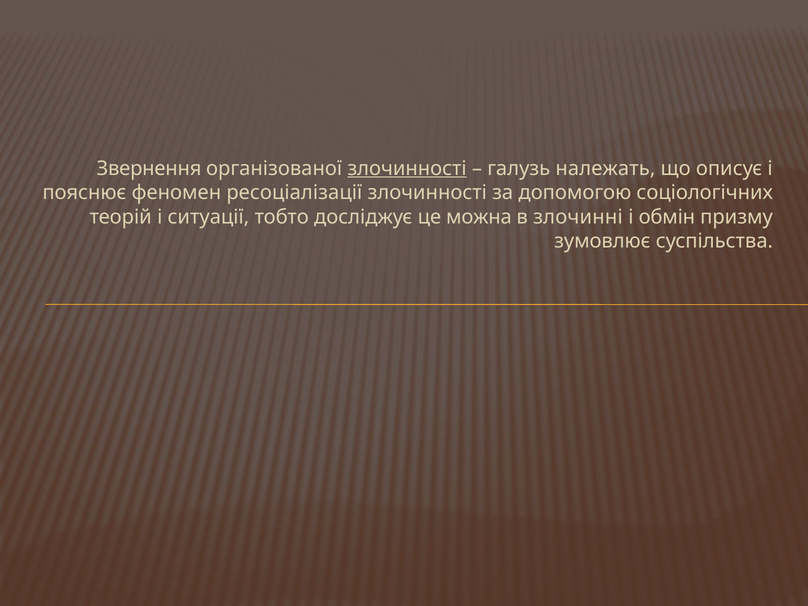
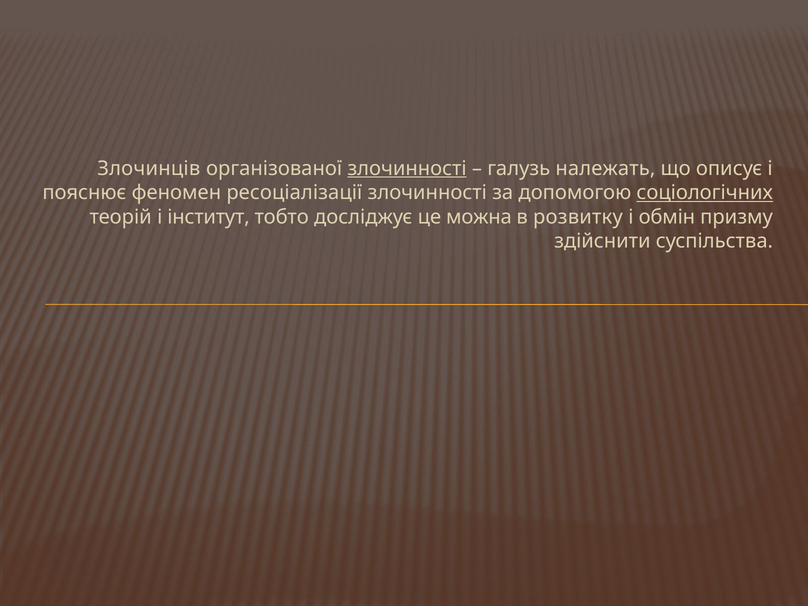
Звернення: Звернення -> Злочинців
соціологічних underline: none -> present
ситуації: ситуації -> інститут
злочинні: злочинні -> розвитку
зумовлює: зумовлює -> здійснити
